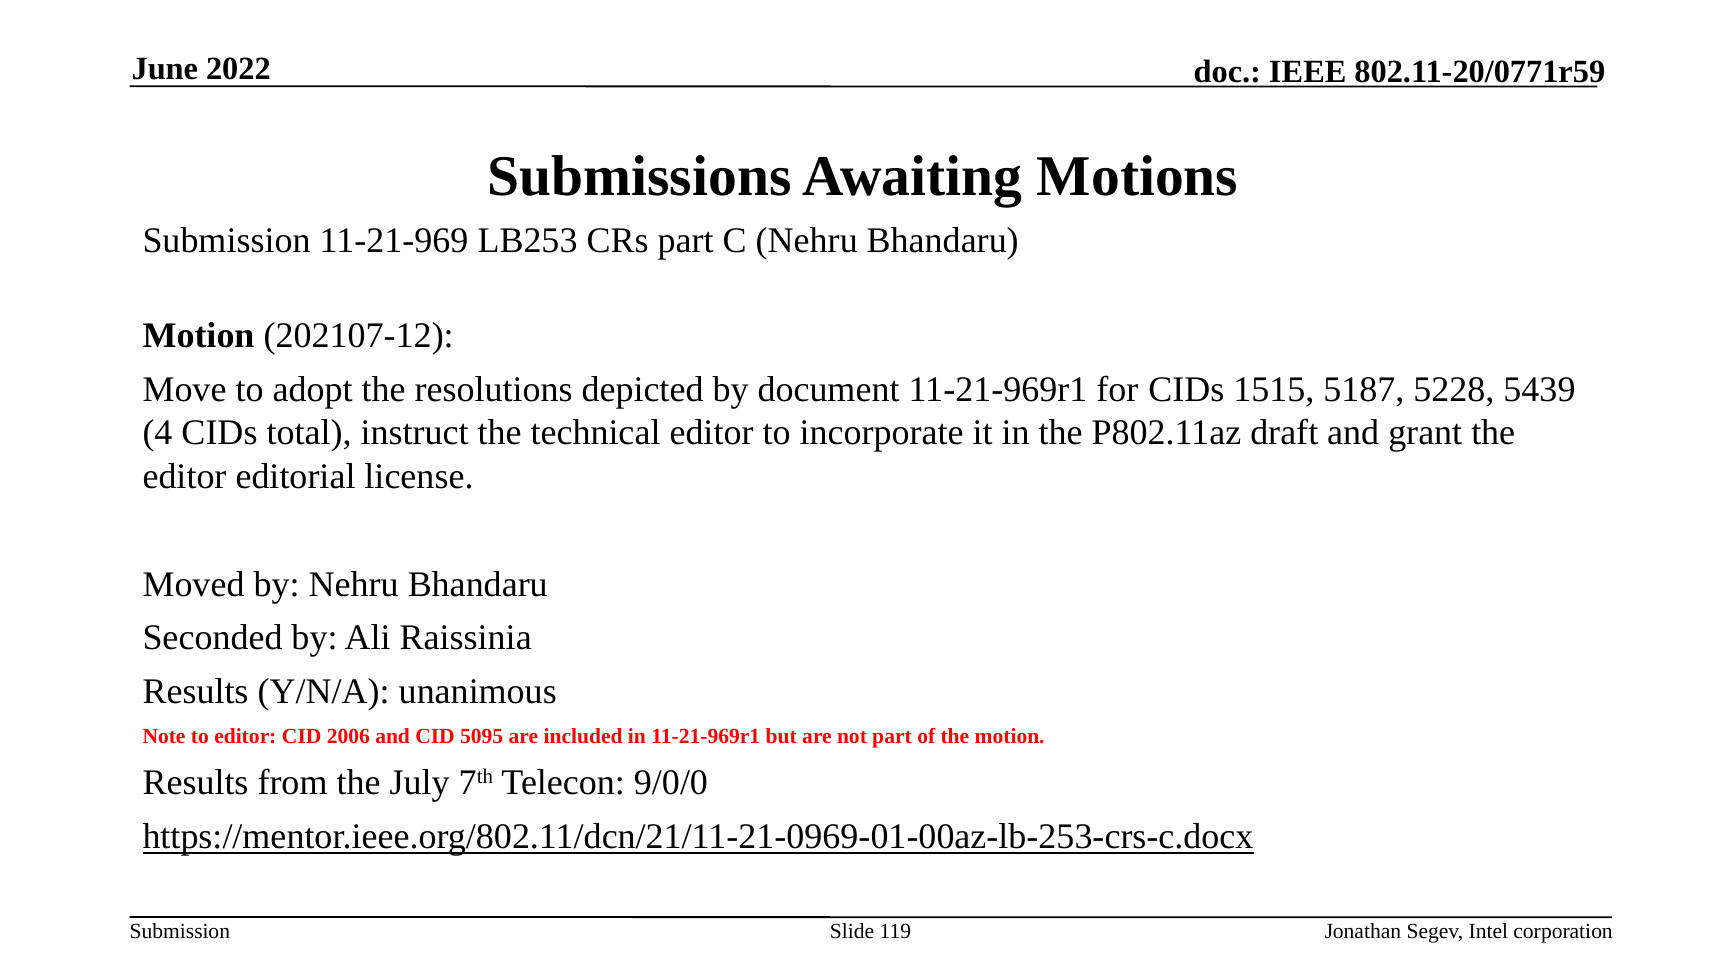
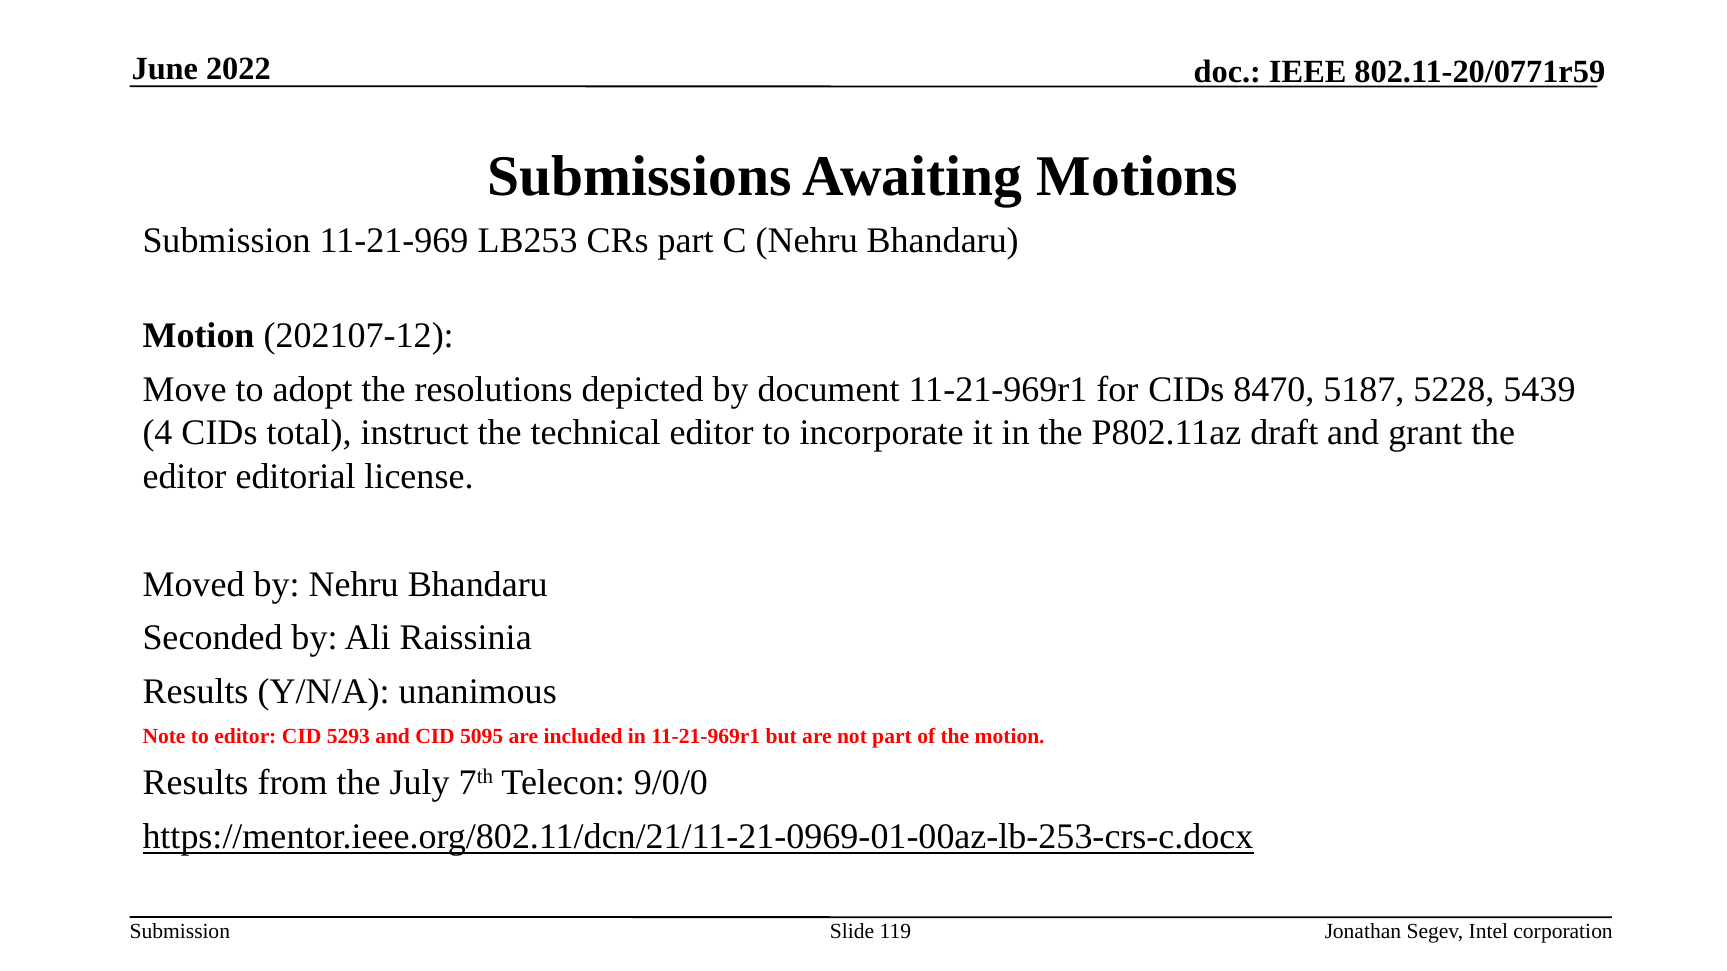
1515: 1515 -> 8470
2006: 2006 -> 5293
